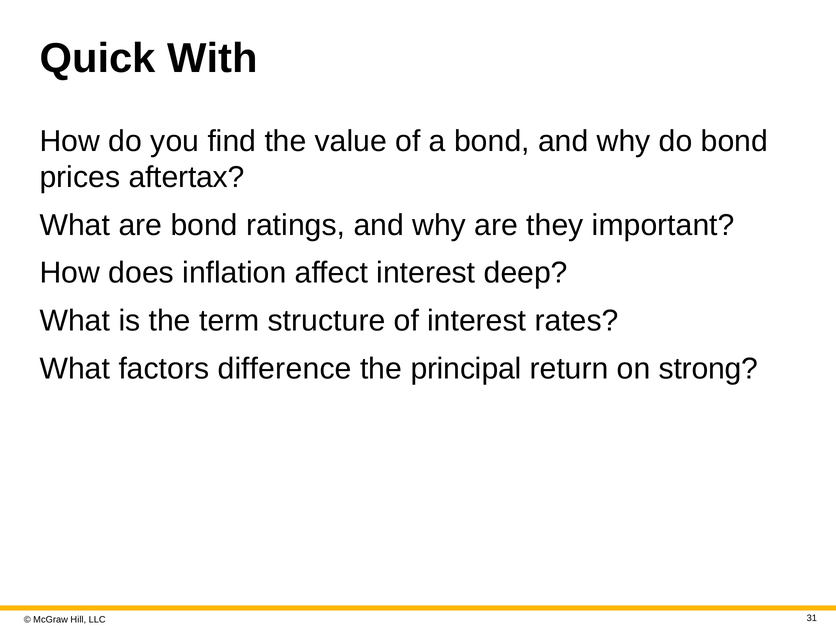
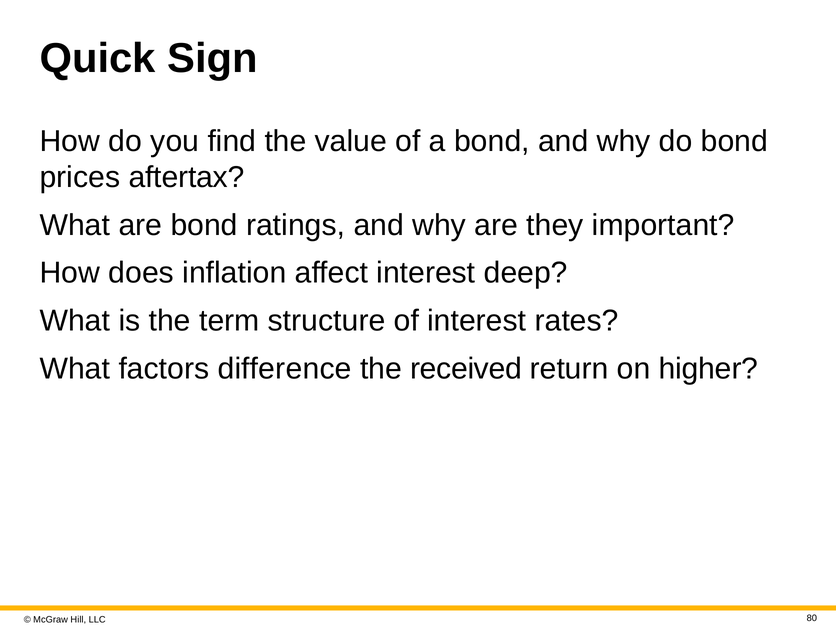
With: With -> Sign
principal: principal -> received
strong: strong -> higher
31: 31 -> 80
